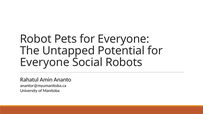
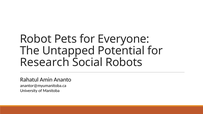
Everyone at (45, 62): Everyone -> Research
